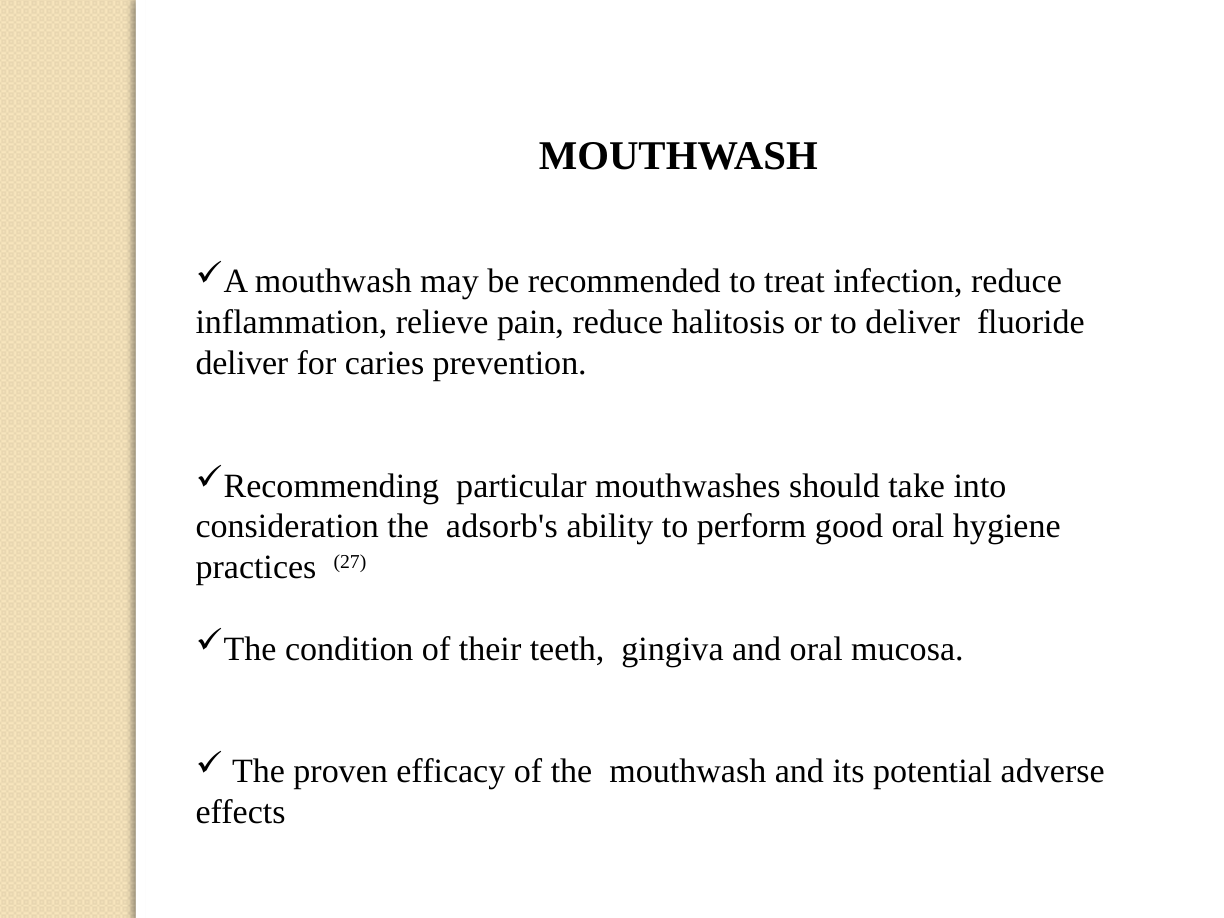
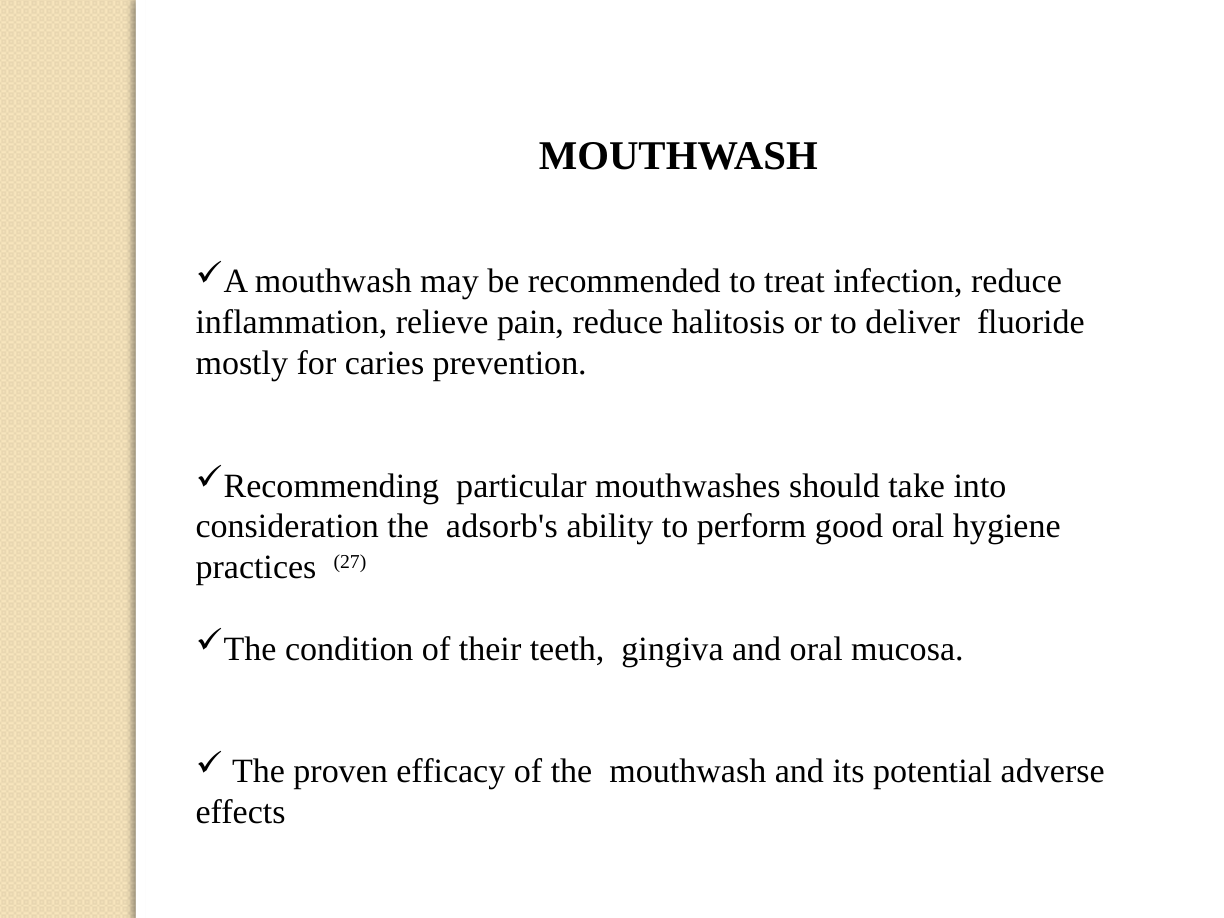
deliver at (242, 363): deliver -> mostly
